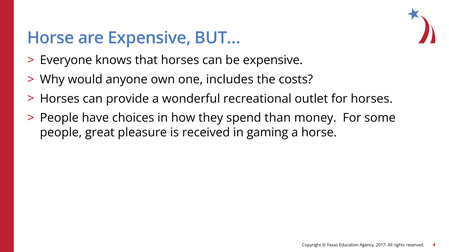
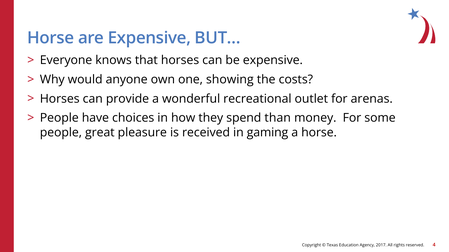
includes: includes -> showing
for horses: horses -> arenas
